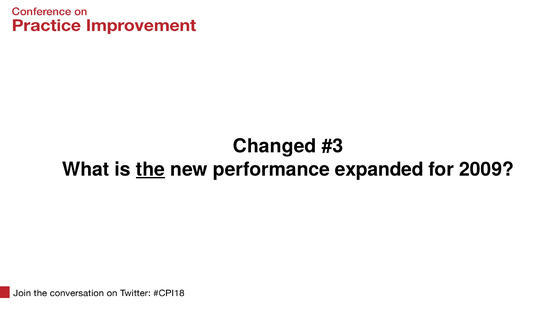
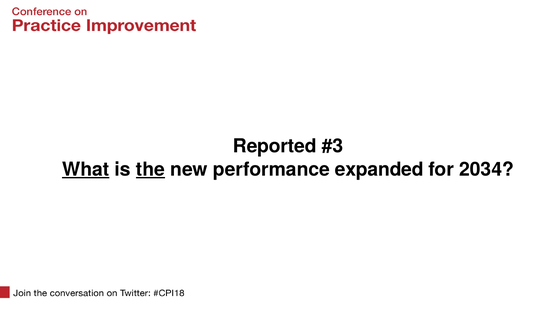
Changed: Changed -> Reported
What underline: none -> present
2009: 2009 -> 2034
